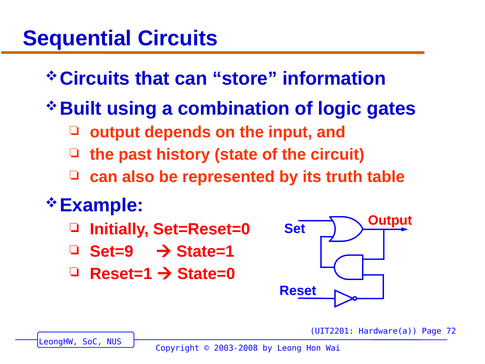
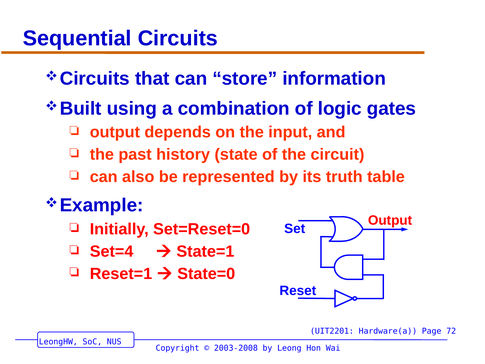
Set=9: Set=9 -> Set=4
